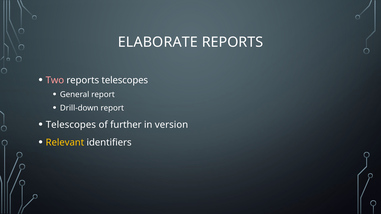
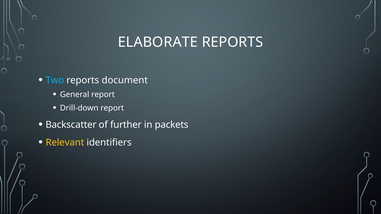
Two colour: pink -> light blue
reports telescopes: telescopes -> document
Telescopes at (71, 125): Telescopes -> Backscatter
version: version -> packets
